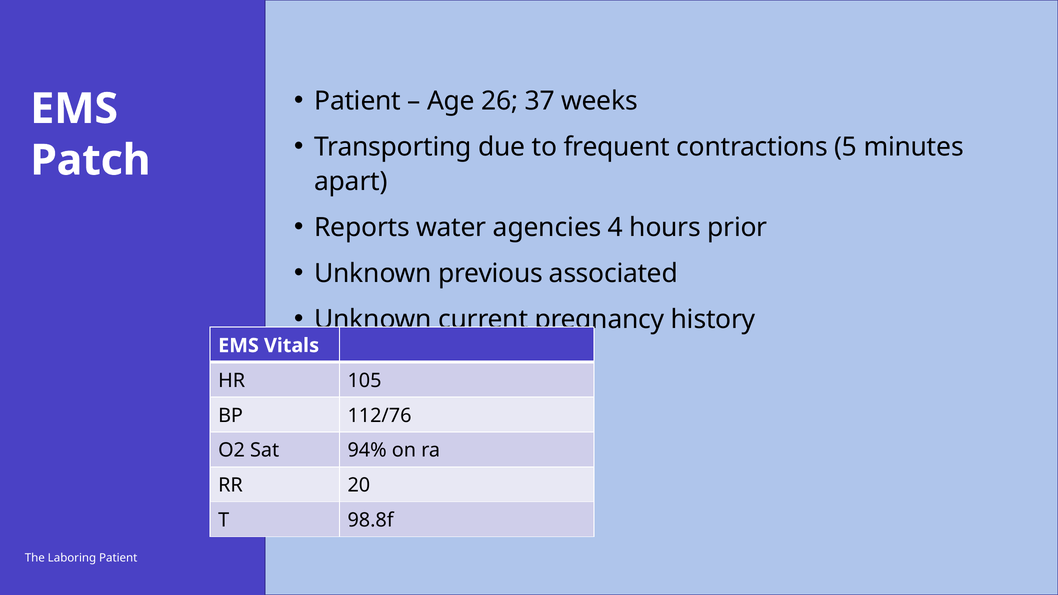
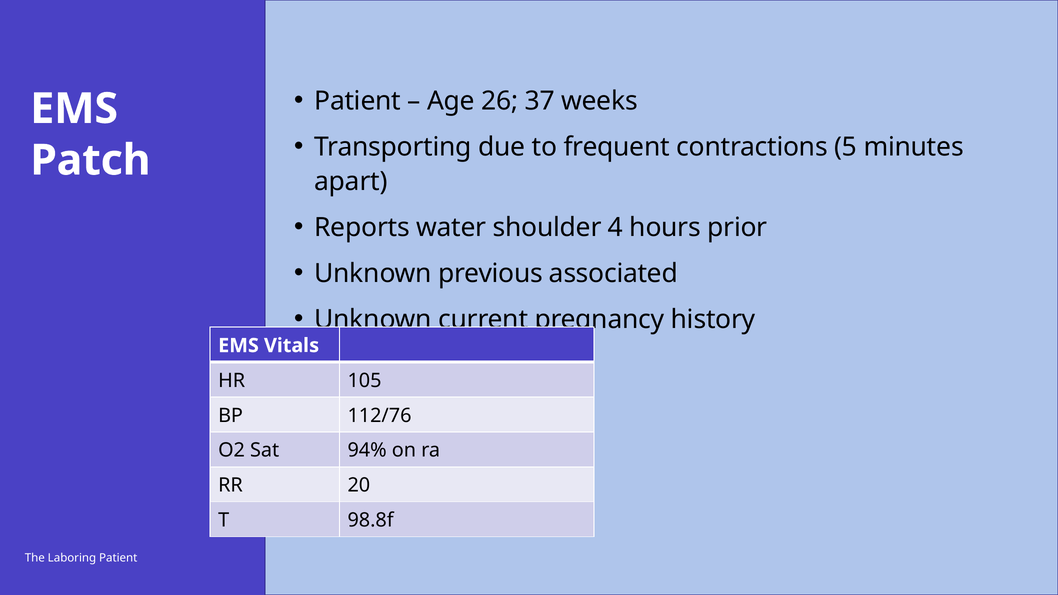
agencies: agencies -> shoulder
